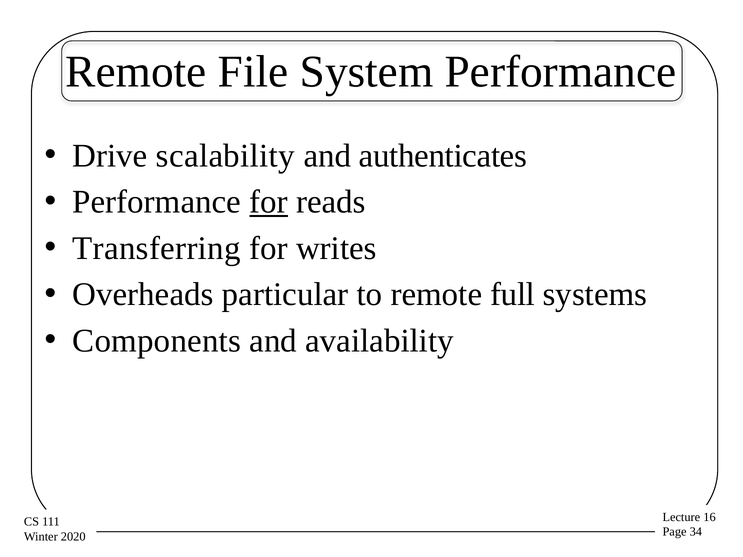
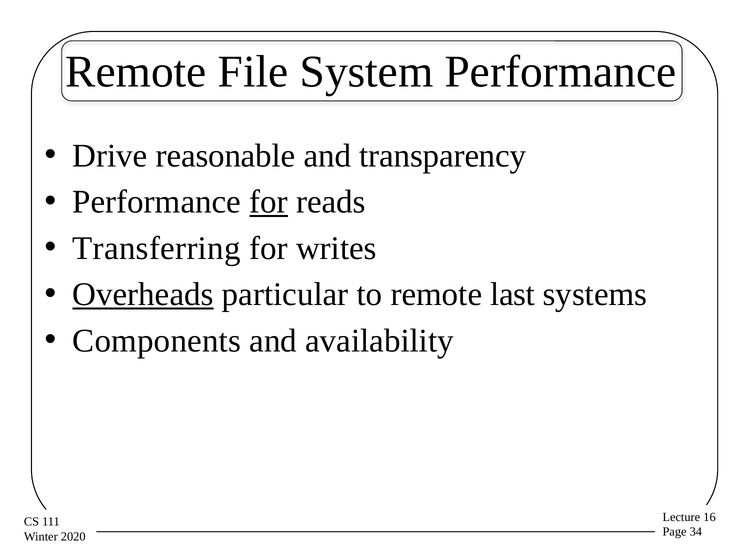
scalability: scalability -> reasonable
authenticates: authenticates -> transparency
Overheads underline: none -> present
full: full -> last
